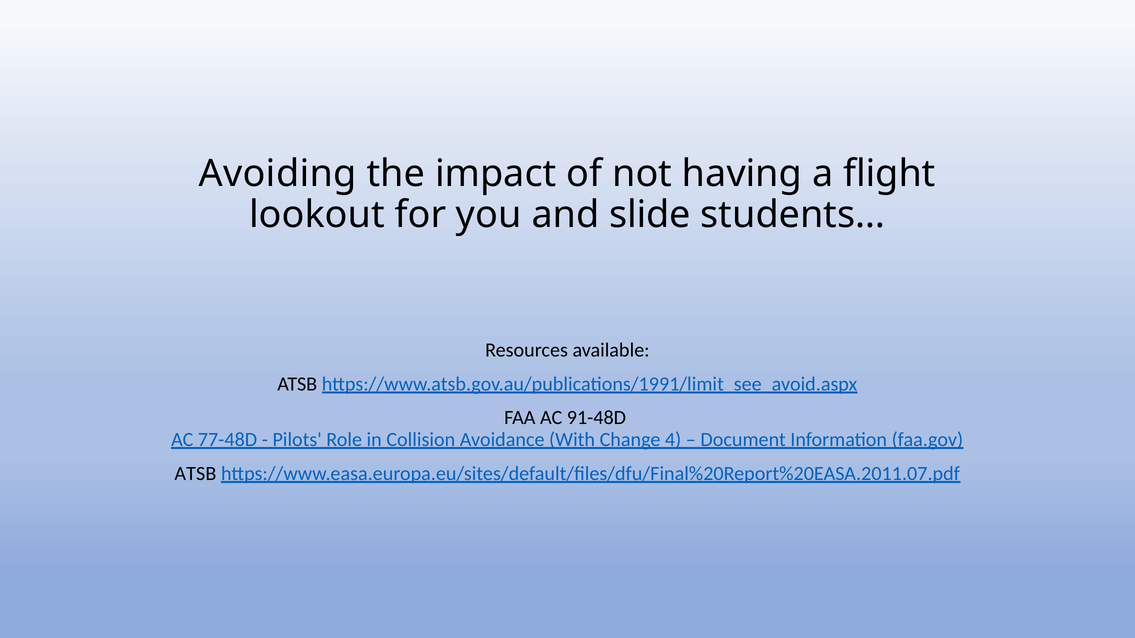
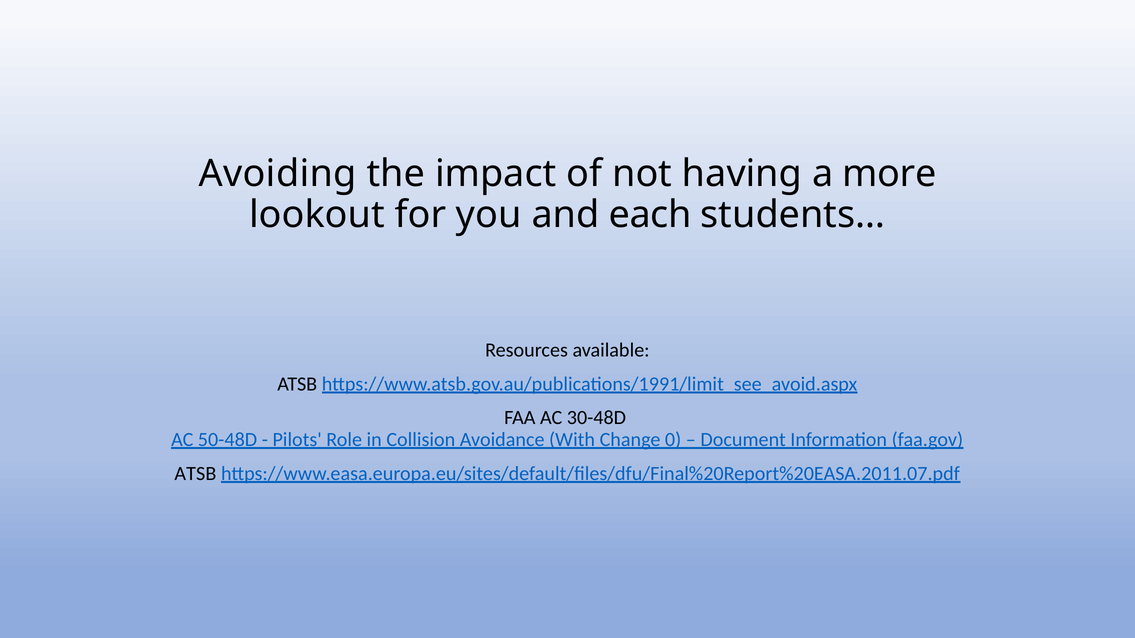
flight: flight -> more
slide: slide -> each
91-48D: 91-48D -> 30-48D
77-48D: 77-48D -> 50-48D
4: 4 -> 0
